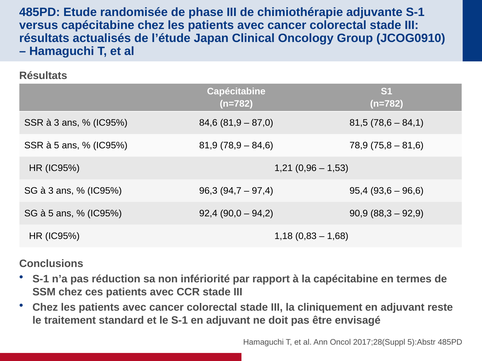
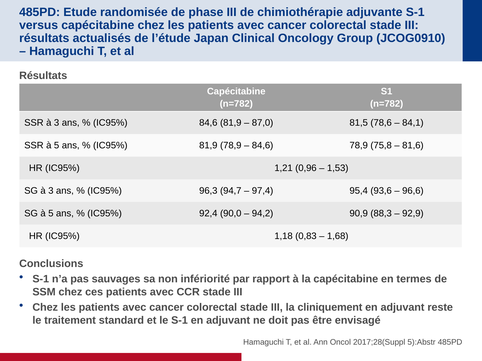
réduction: réduction -> sauvages
